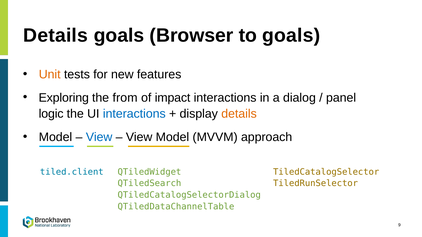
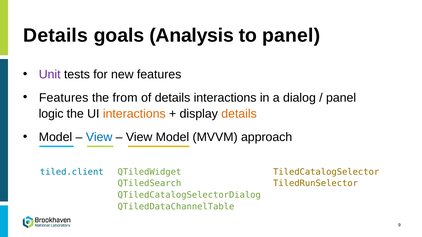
Browser: Browser -> Analysis
to goals: goals -> panel
Unit colour: orange -> purple
Exploring at (64, 98): Exploring -> Features
of impact: impact -> details
interactions at (134, 114) colour: blue -> orange
